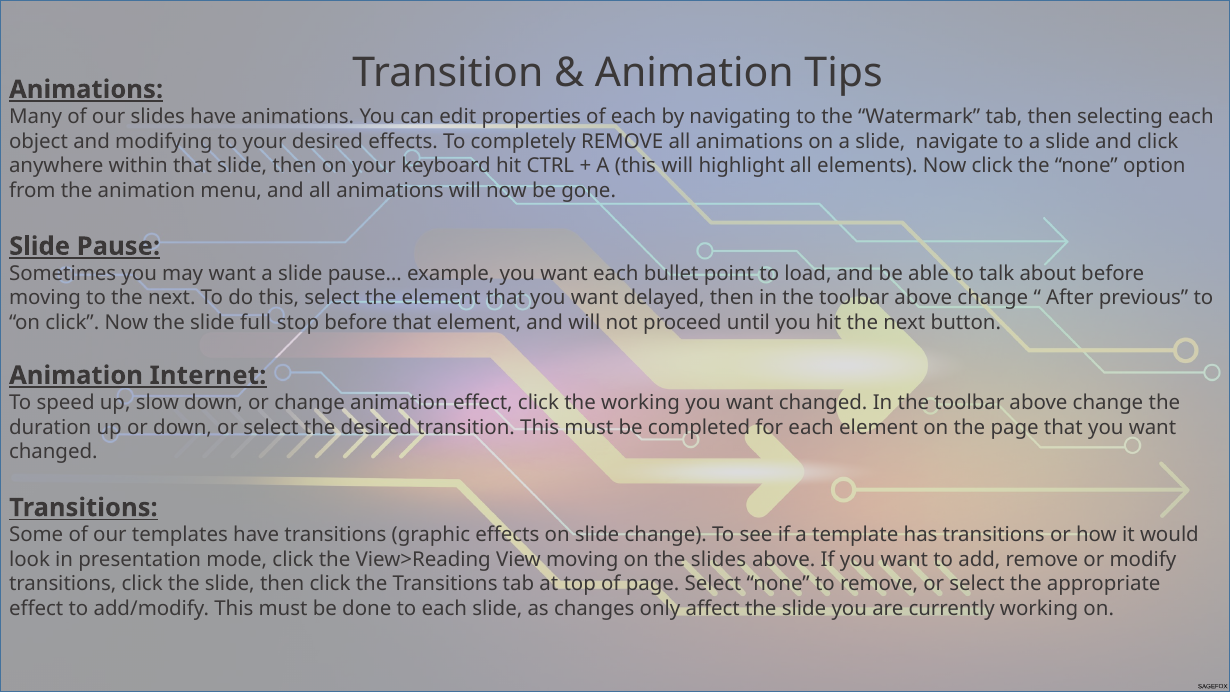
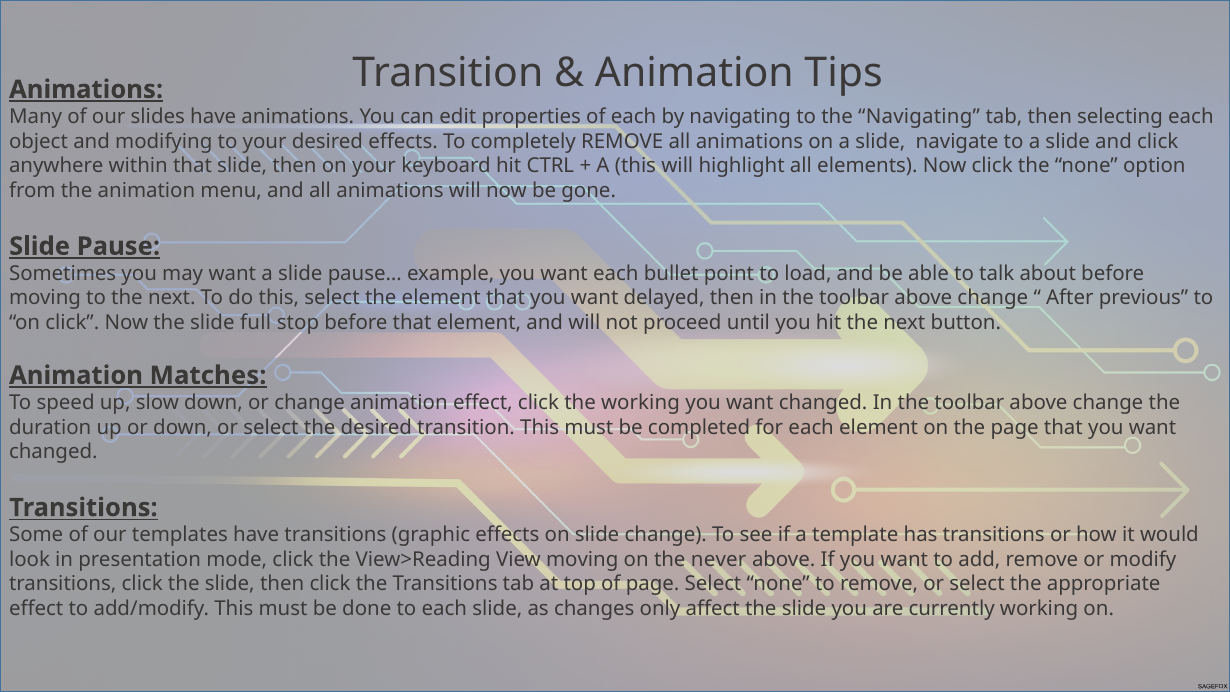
the Watermark: Watermark -> Navigating
Internet: Internet -> Matches
the slides: slides -> never
